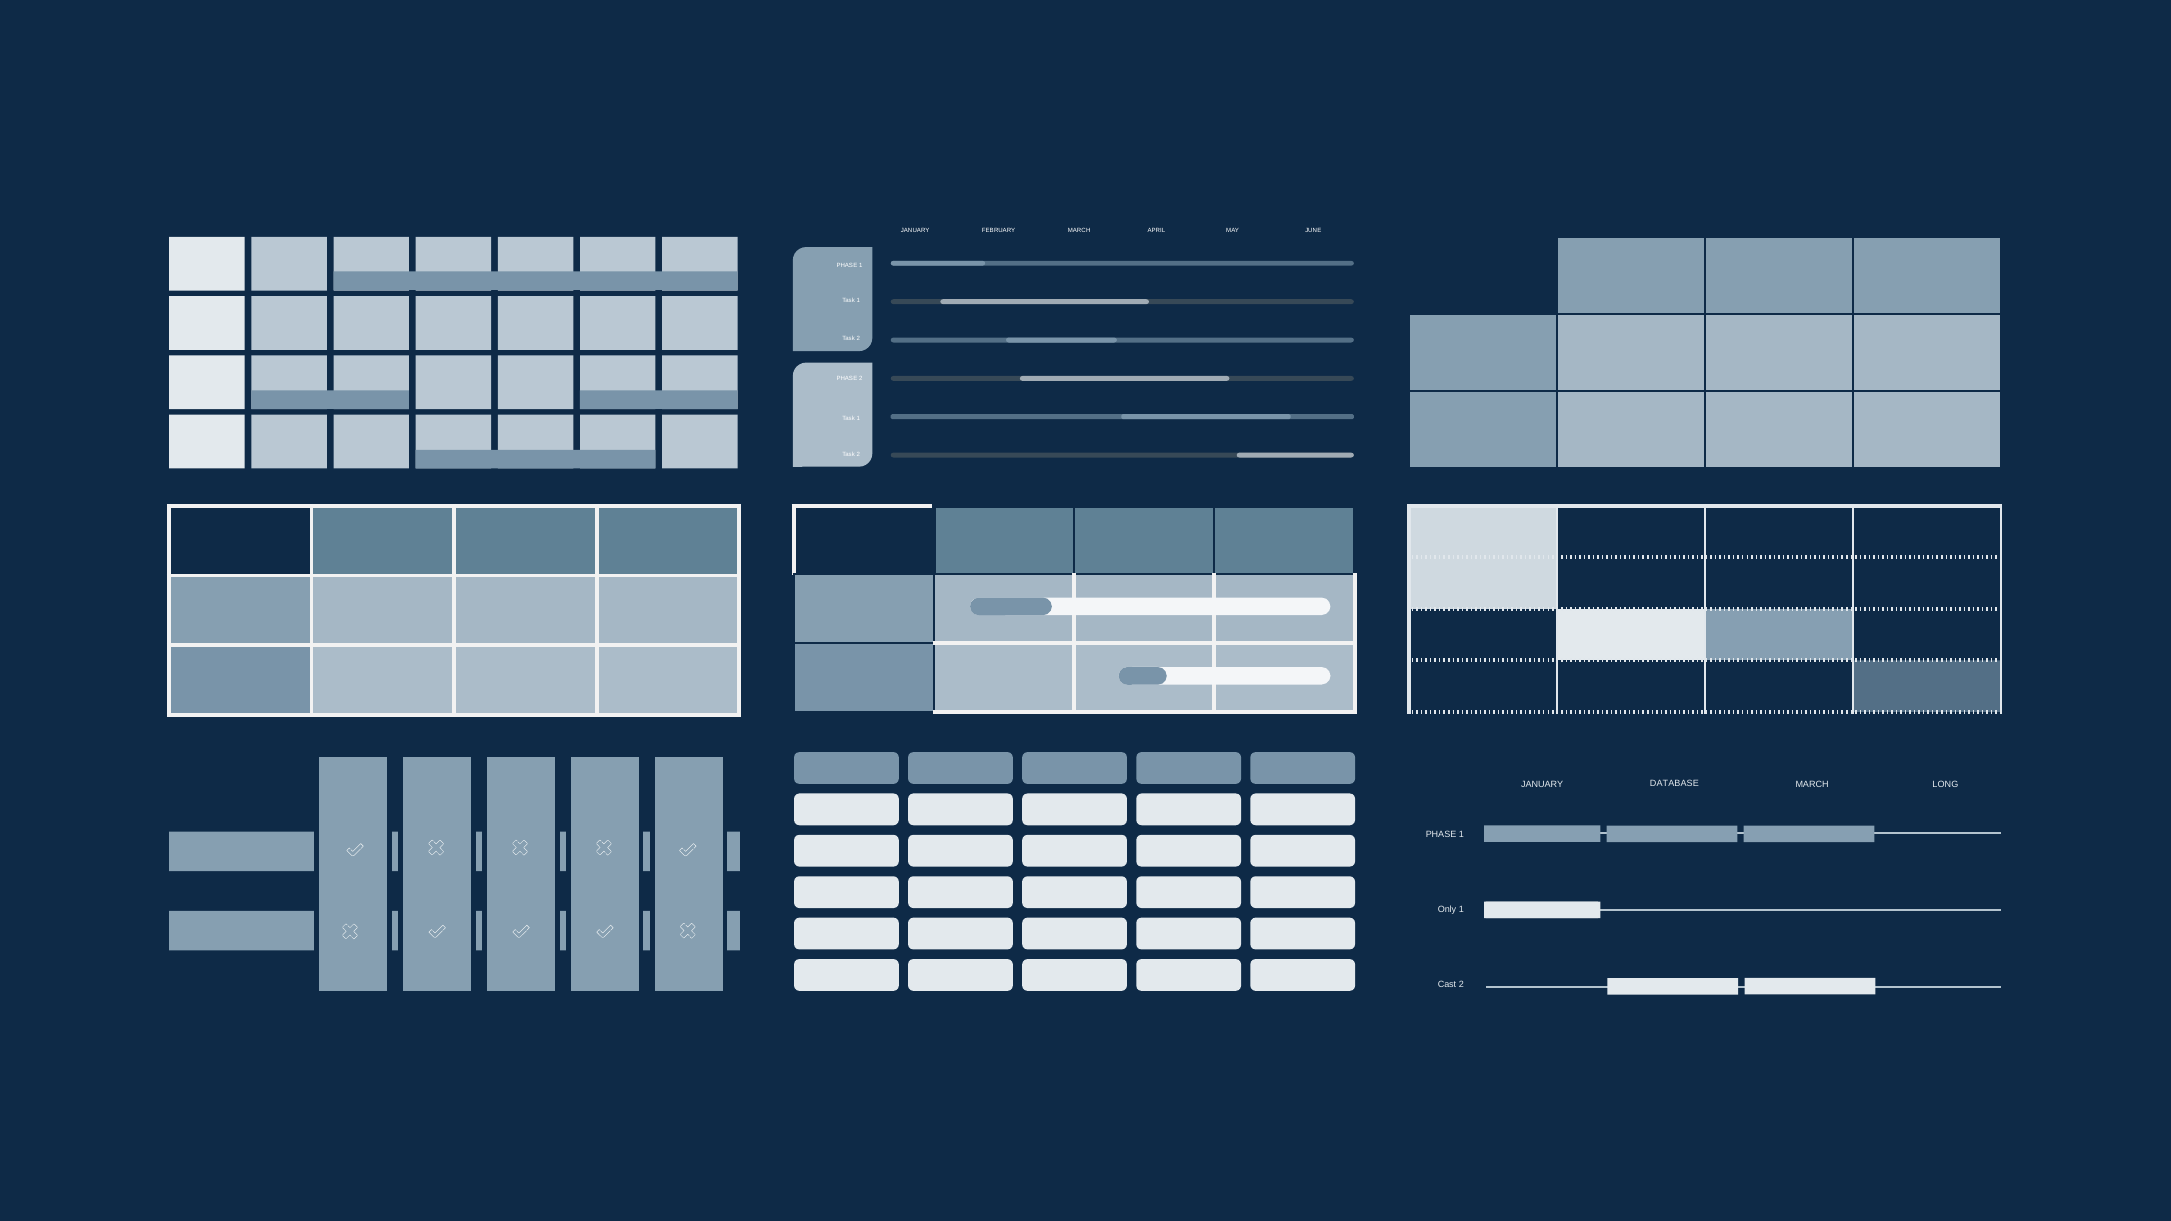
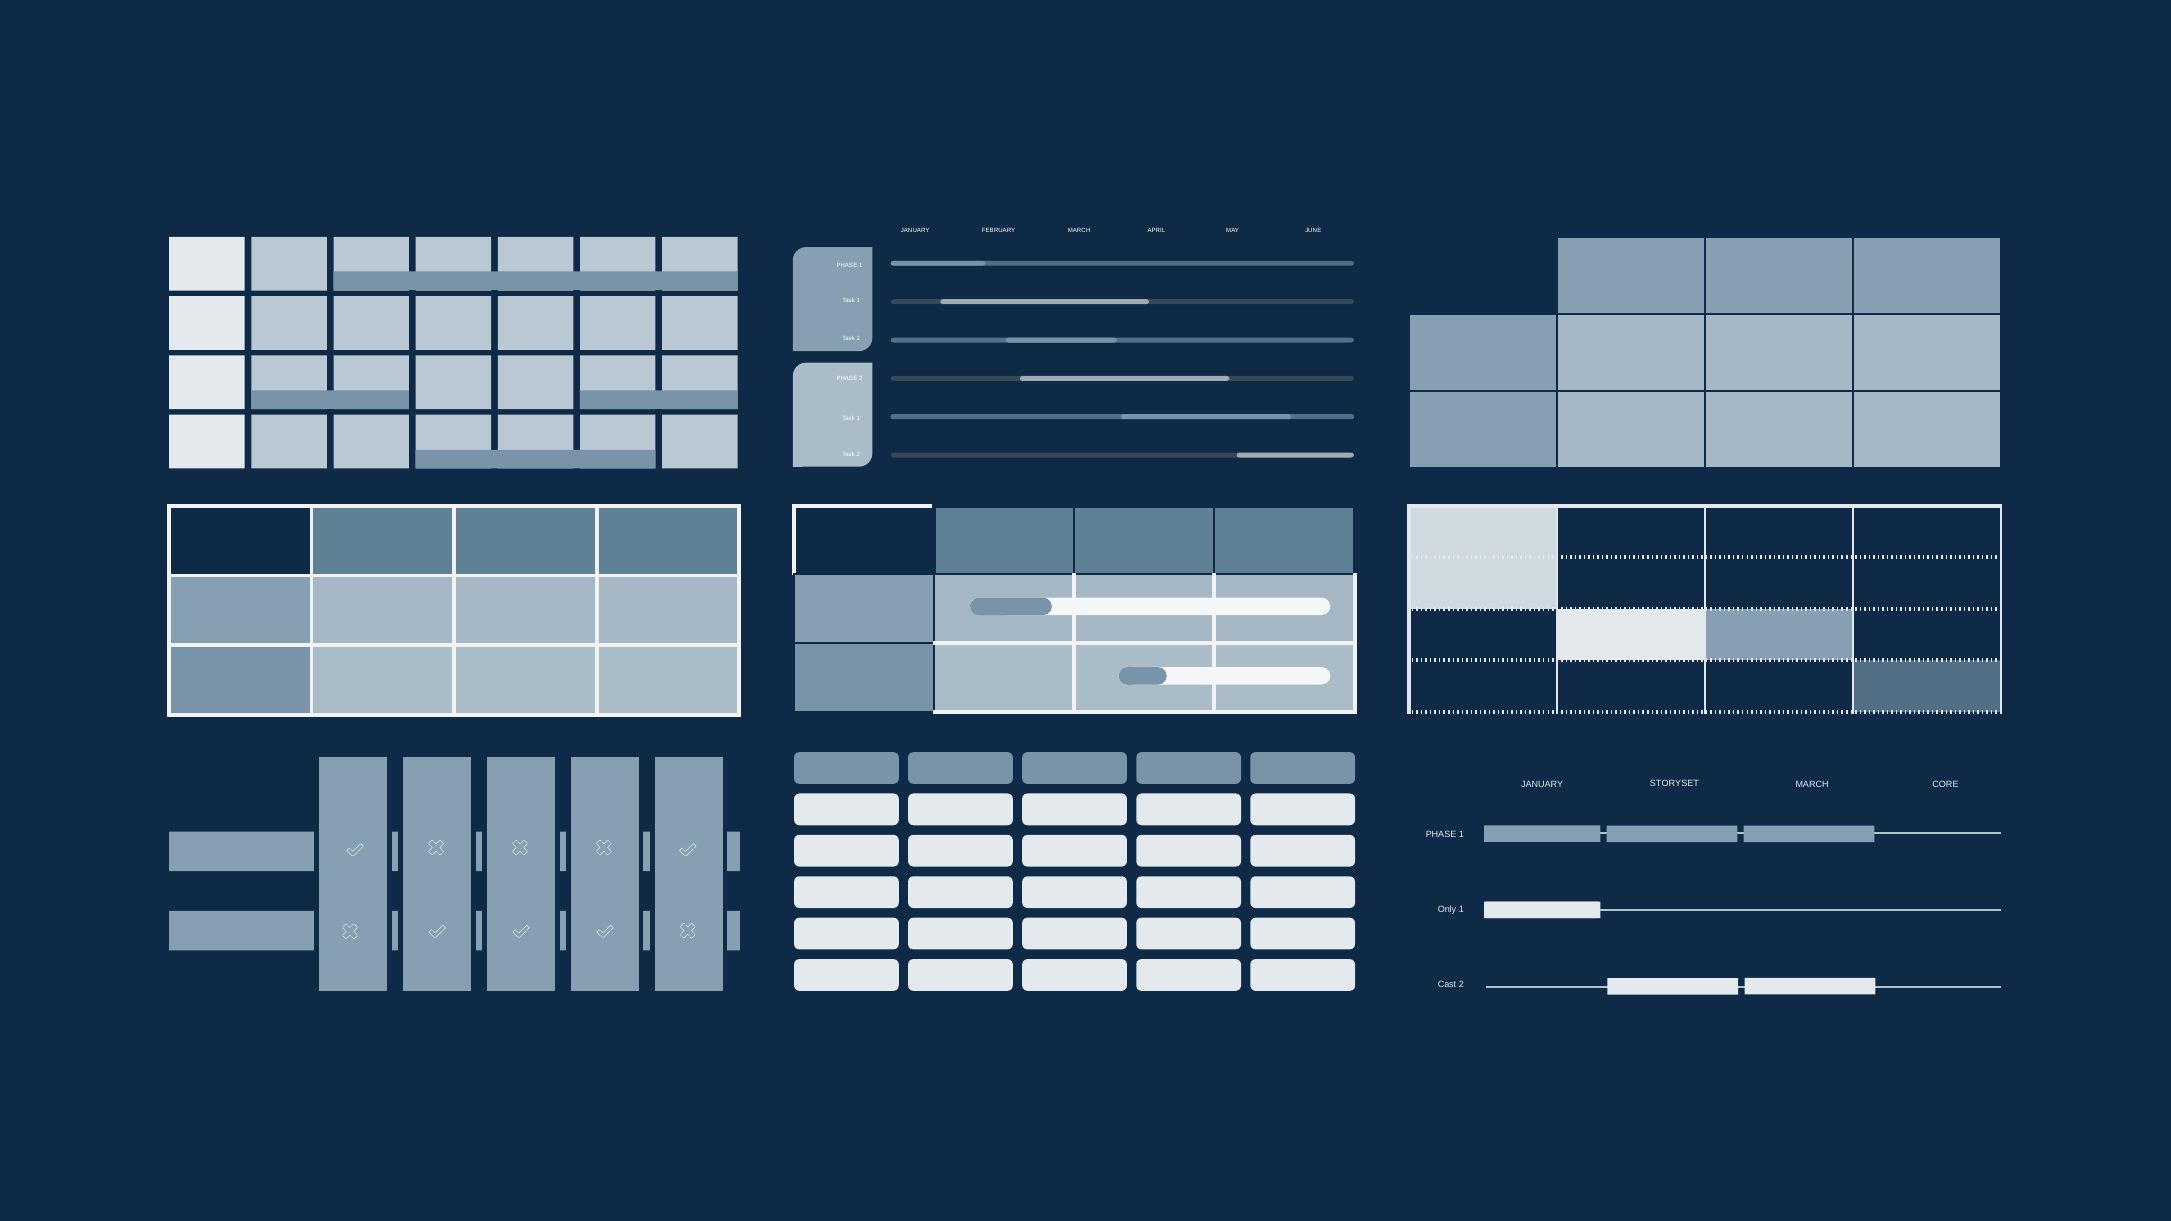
DATABASE: DATABASE -> STORYSET
LONG: LONG -> CORE
